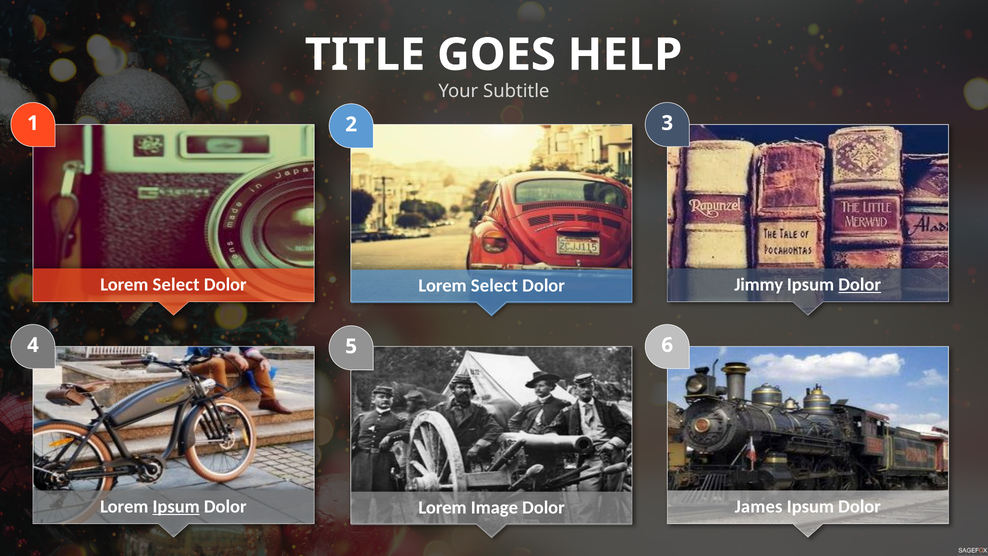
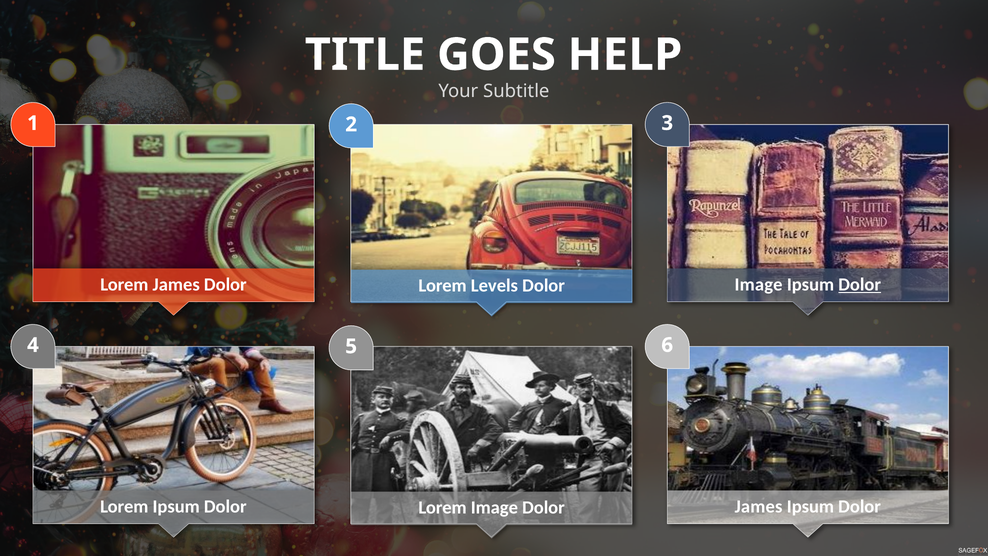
Select at (176, 284): Select -> James
Jimmy at (759, 284): Jimmy -> Image
Select at (494, 286): Select -> Levels
Ipsum at (176, 506) underline: present -> none
